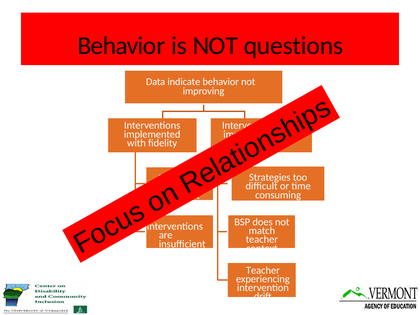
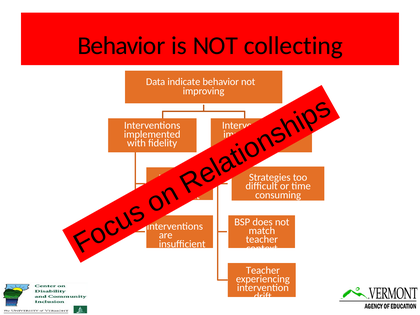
questions: questions -> collecting
